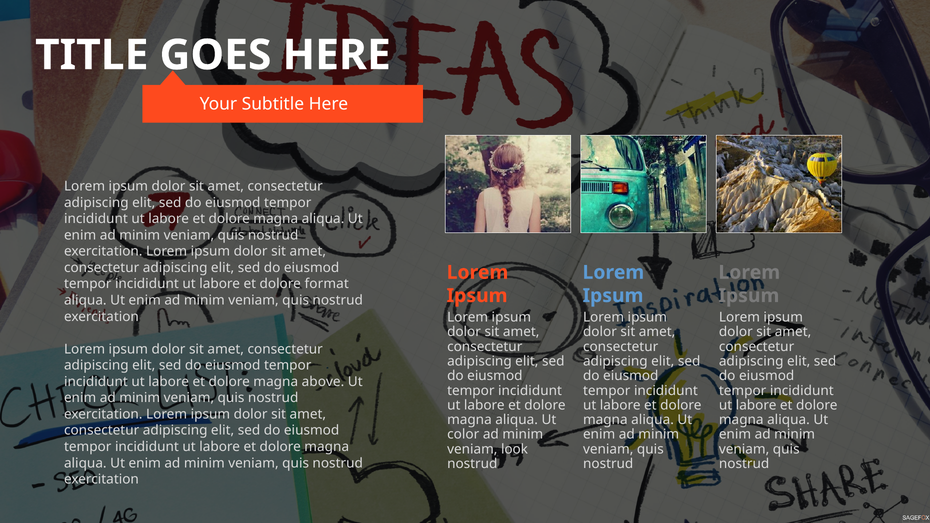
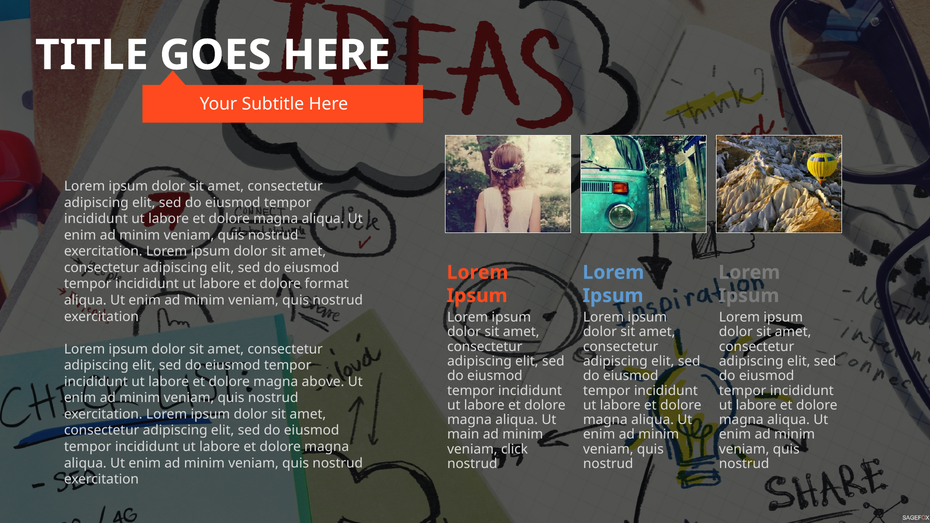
color: color -> main
look: look -> click
